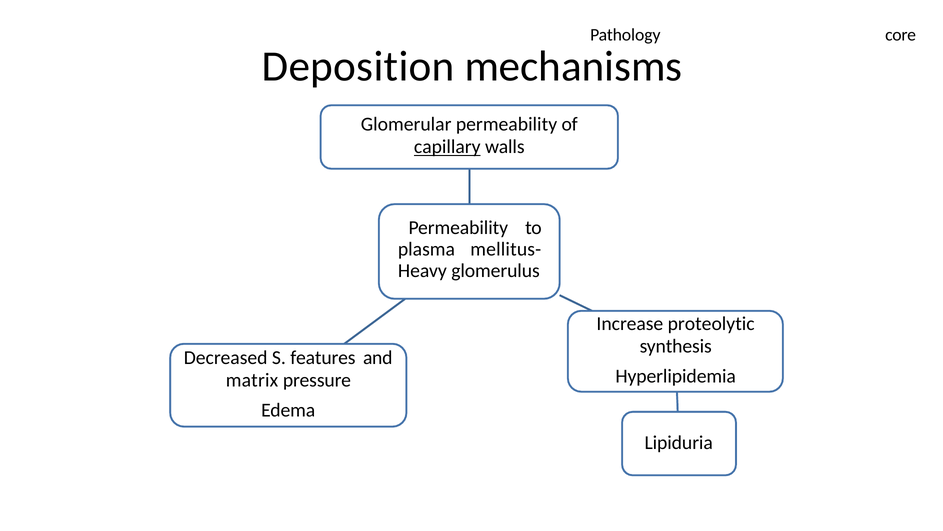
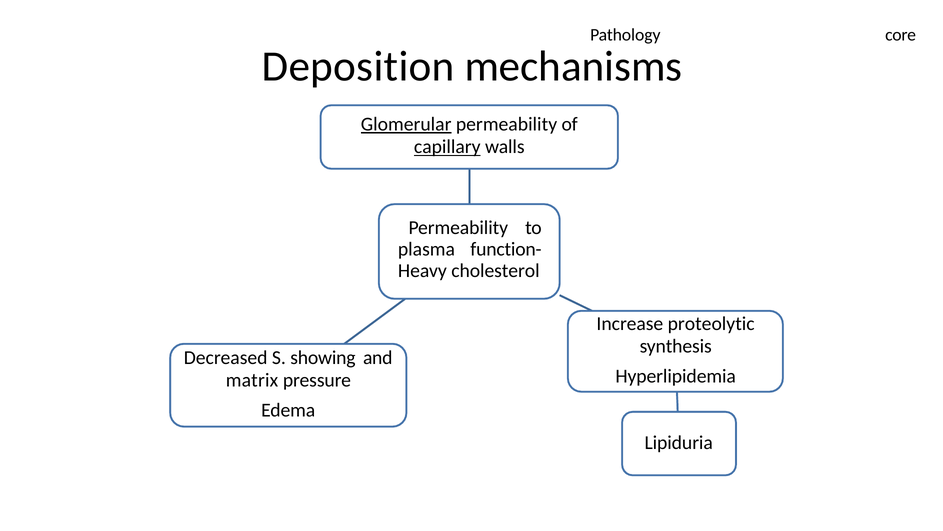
Glomerular underline: none -> present
mellitus-: mellitus- -> function-
glomerulus: glomerulus -> cholesterol
features: features -> showing
